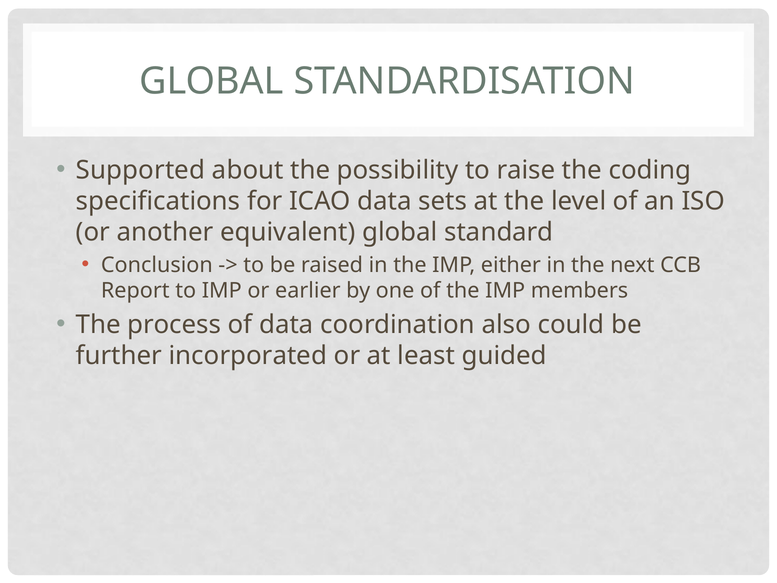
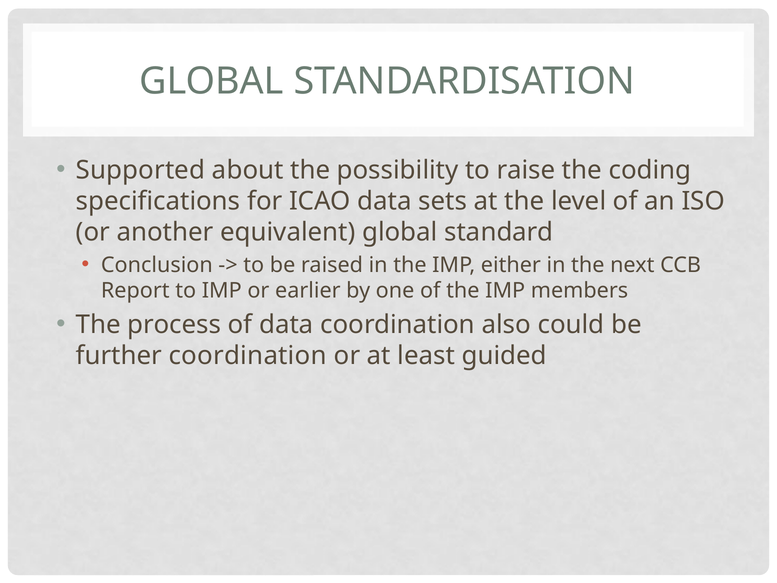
further incorporated: incorporated -> coordination
